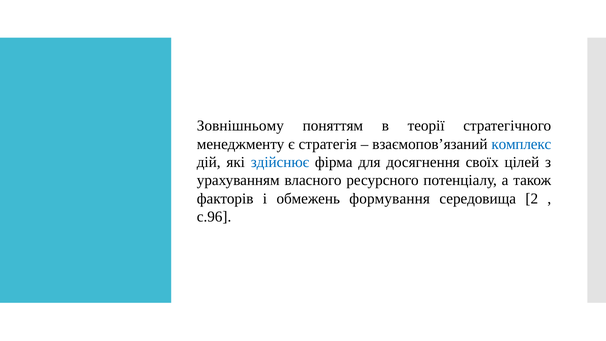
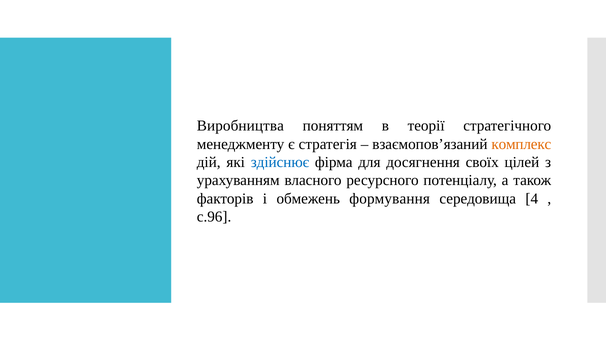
Зовнішньому: Зовнішньому -> Виробництва
комплекс colour: blue -> orange
2: 2 -> 4
